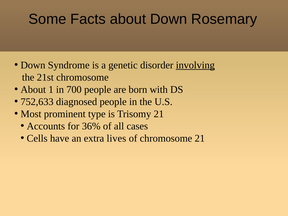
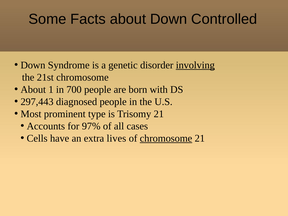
Rosemary: Rosemary -> Controlled
752,633: 752,633 -> 297,443
36%: 36% -> 97%
chromosome at (166, 138) underline: none -> present
